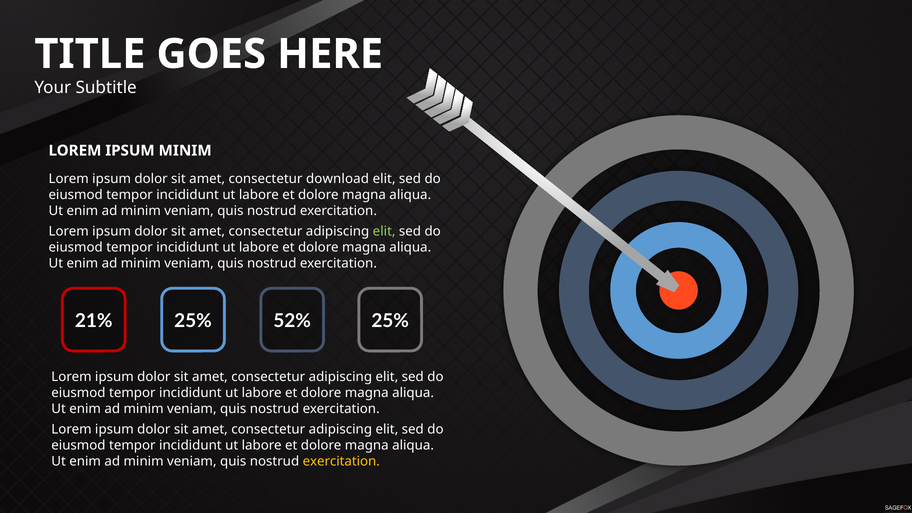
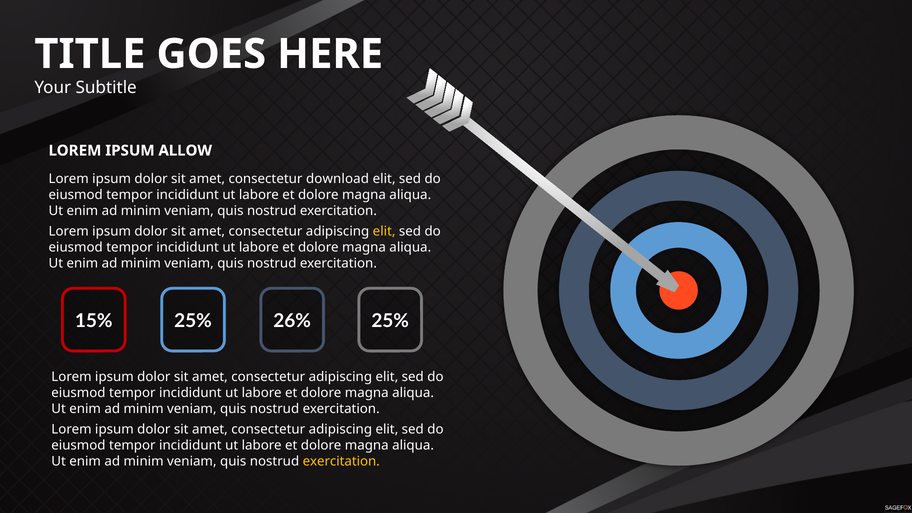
IPSUM MINIM: MINIM -> ALLOW
elit at (384, 231) colour: light green -> yellow
21%: 21% -> 15%
52%: 52% -> 26%
